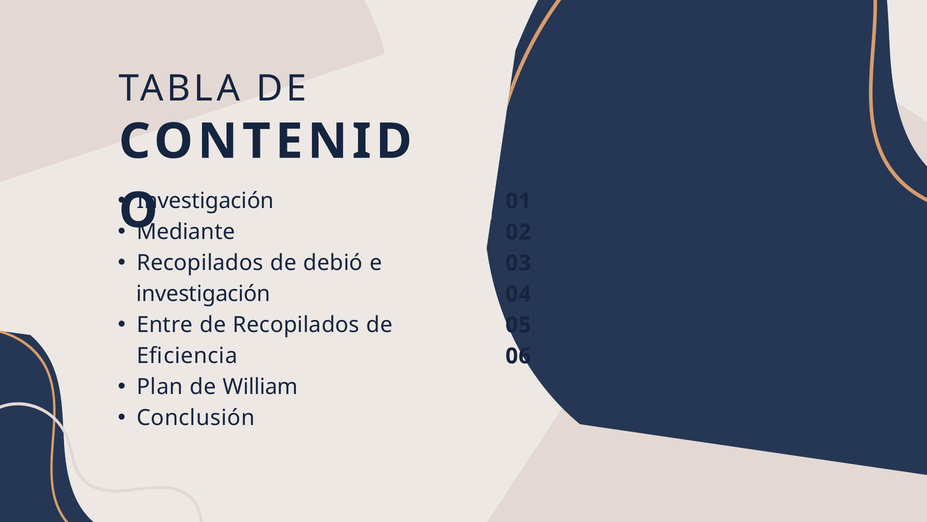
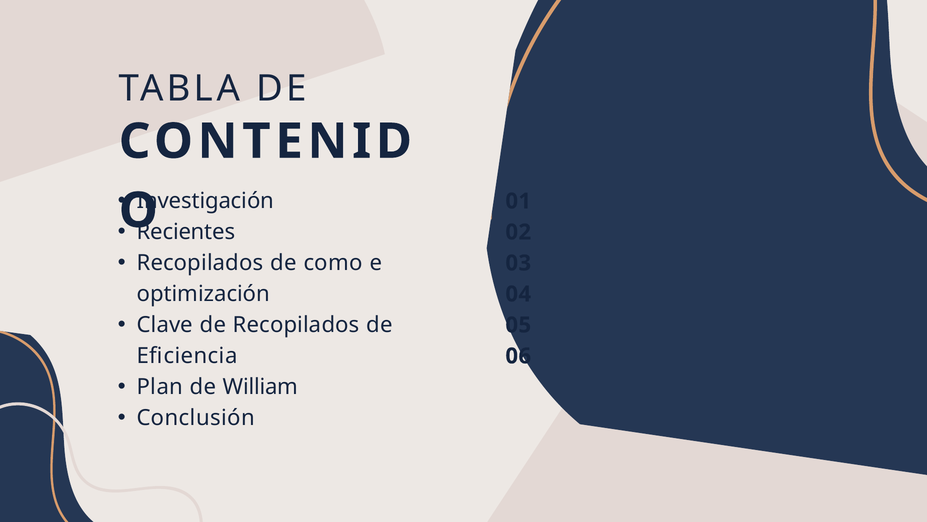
Mediante: Mediante -> Recientes
debió: debió -> como
investigación at (203, 294): investigación -> optimización
Entre: Entre -> Clave
